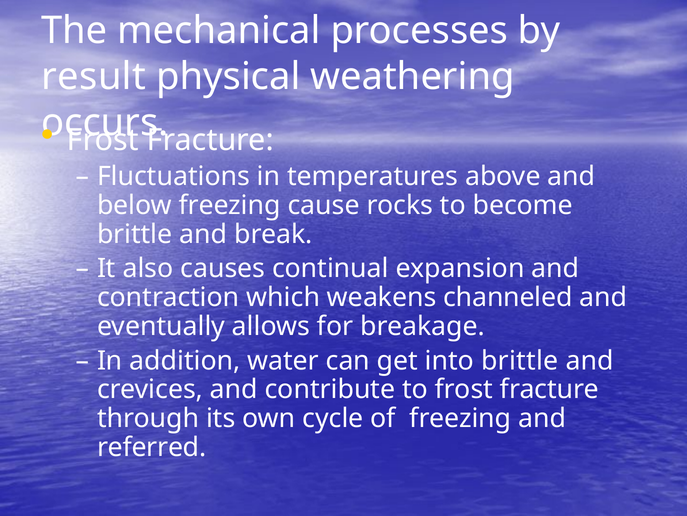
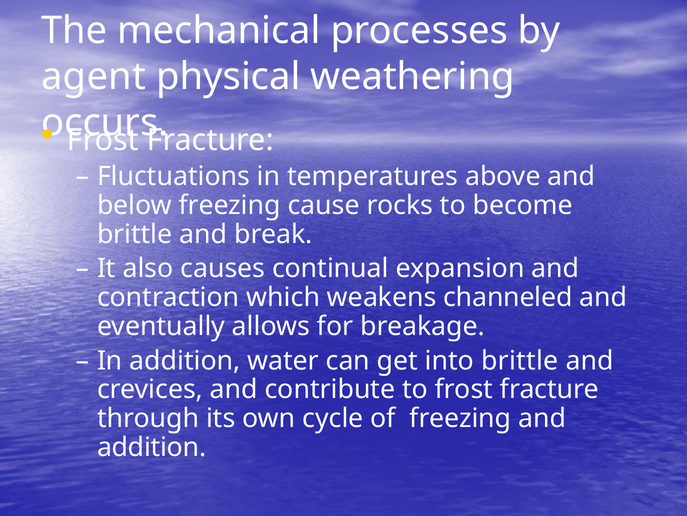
result: result -> agent
referred at (152, 447): referred -> addition
